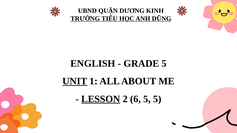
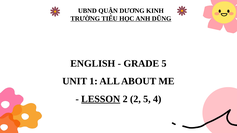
UNIT underline: present -> none
2 6: 6 -> 2
5 5: 5 -> 4
